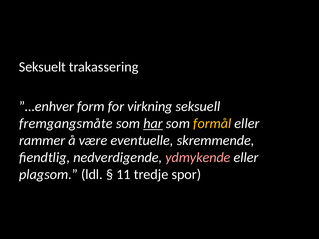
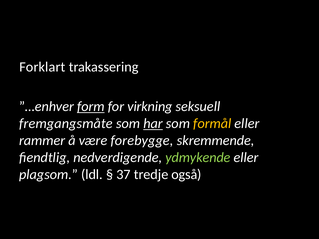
Seksuelt: Seksuelt -> Forklart
form underline: none -> present
eventuelle: eventuelle -> forebygge
ydmykende colour: pink -> light green
11: 11 -> 37
spor: spor -> også
